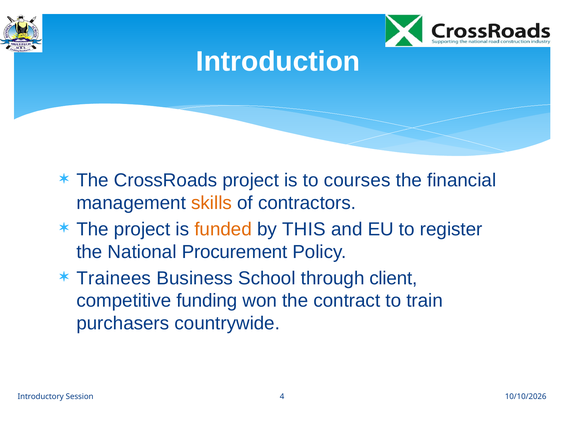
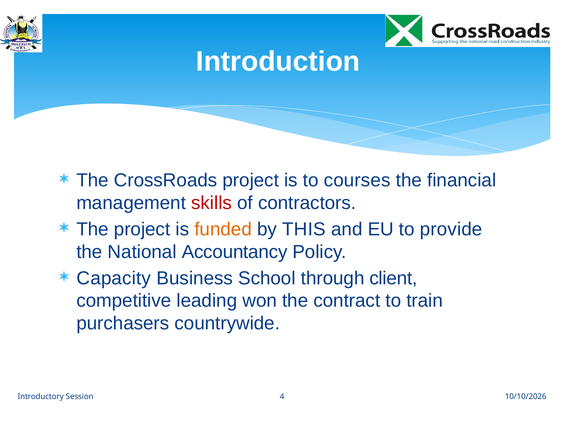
skills colour: orange -> red
register: register -> provide
Procurement: Procurement -> Accountancy
Trainees: Trainees -> Capacity
funding: funding -> leading
